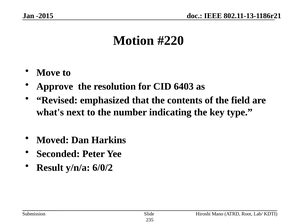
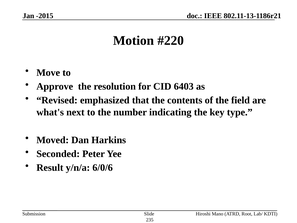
6/0/2: 6/0/2 -> 6/0/6
